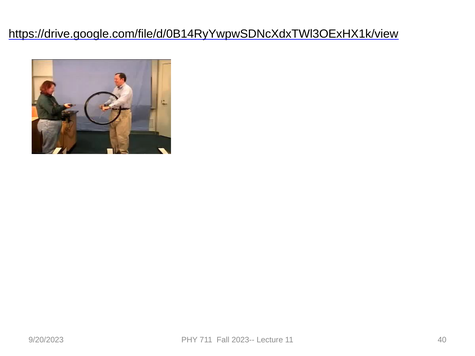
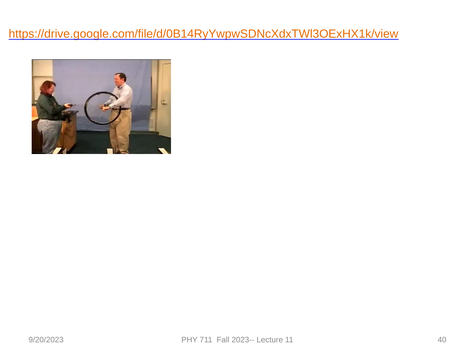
https://drive.google.com/file/d/0B14RyYwpwSDNcXdxTWl3OExHX1k/view colour: black -> orange
